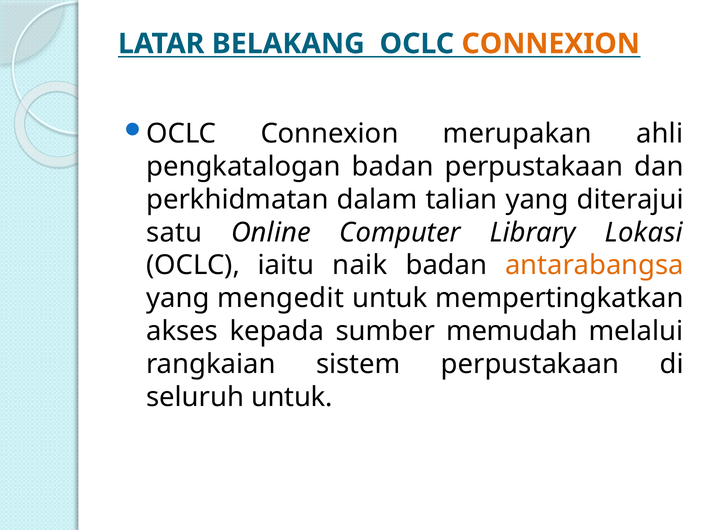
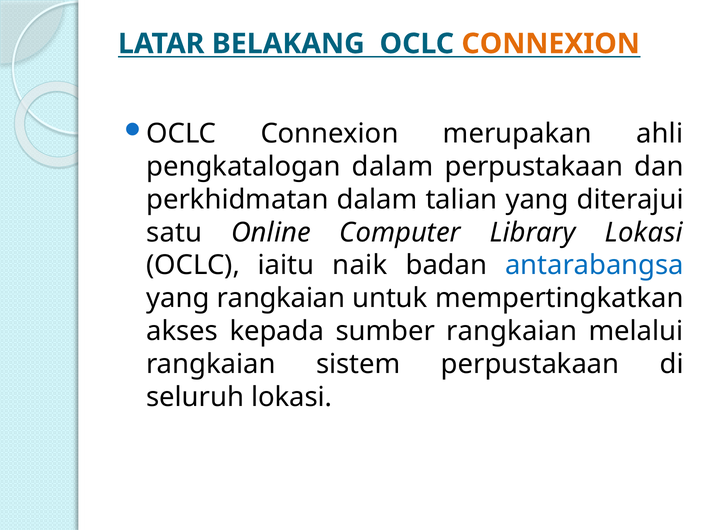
pengkatalogan badan: badan -> dalam
antarabangsa colour: orange -> blue
yang mengedit: mengedit -> rangkaian
sumber memudah: memudah -> rangkaian
seluruh untuk: untuk -> lokasi
